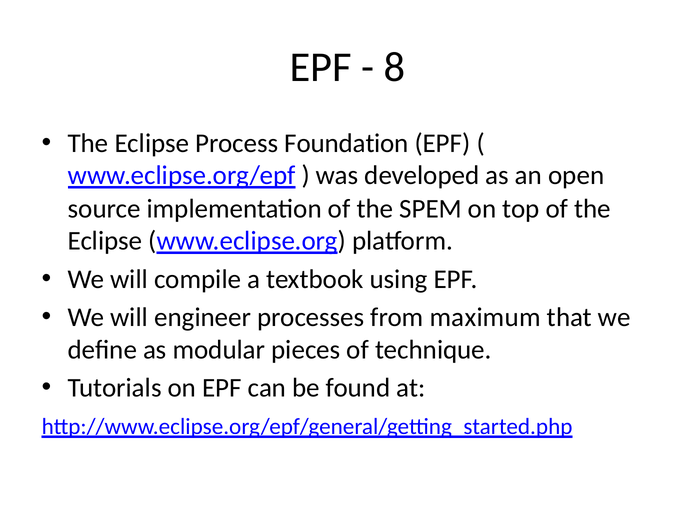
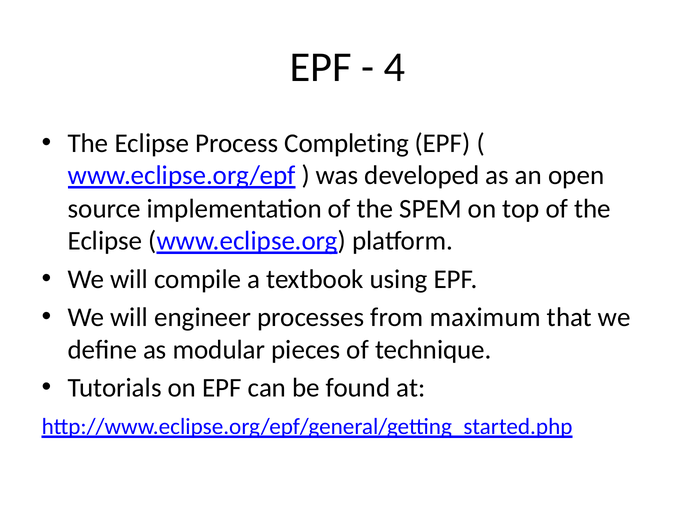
8: 8 -> 4
Foundation: Foundation -> Completing
